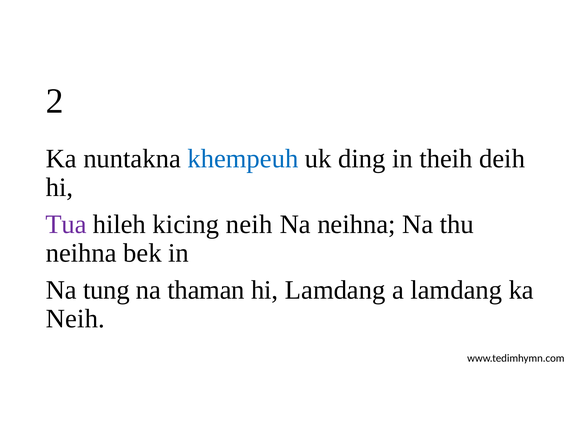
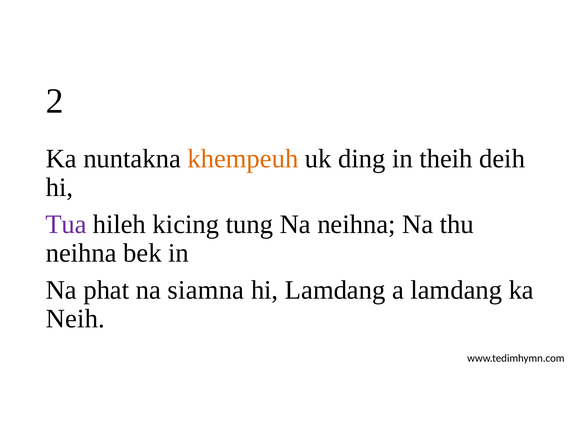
khempeuh colour: blue -> orange
kicing neih: neih -> tung
tung: tung -> phat
thaman: thaman -> siamna
